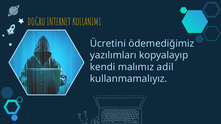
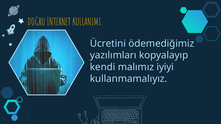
adil: adil -> iyiyi
